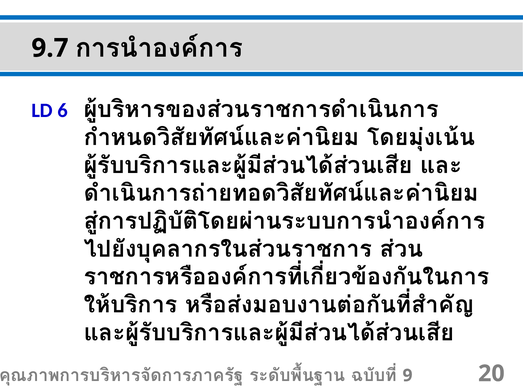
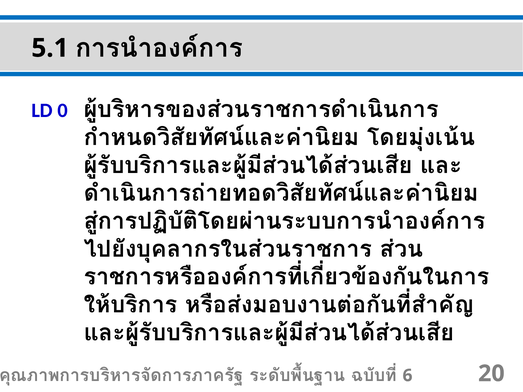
9.7: 9.7 -> 5.1
6: 6 -> 0
9: 9 -> 6
